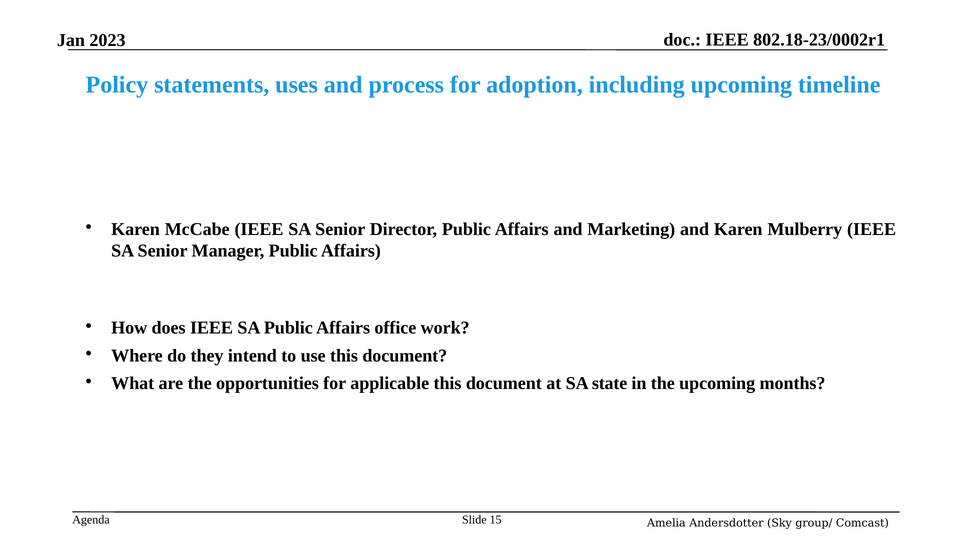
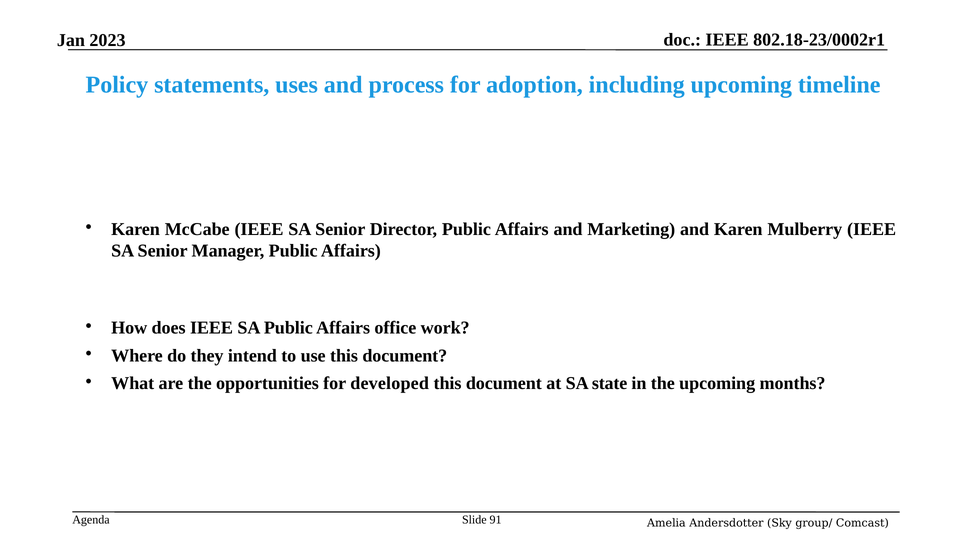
applicable: applicable -> developed
15: 15 -> 91
